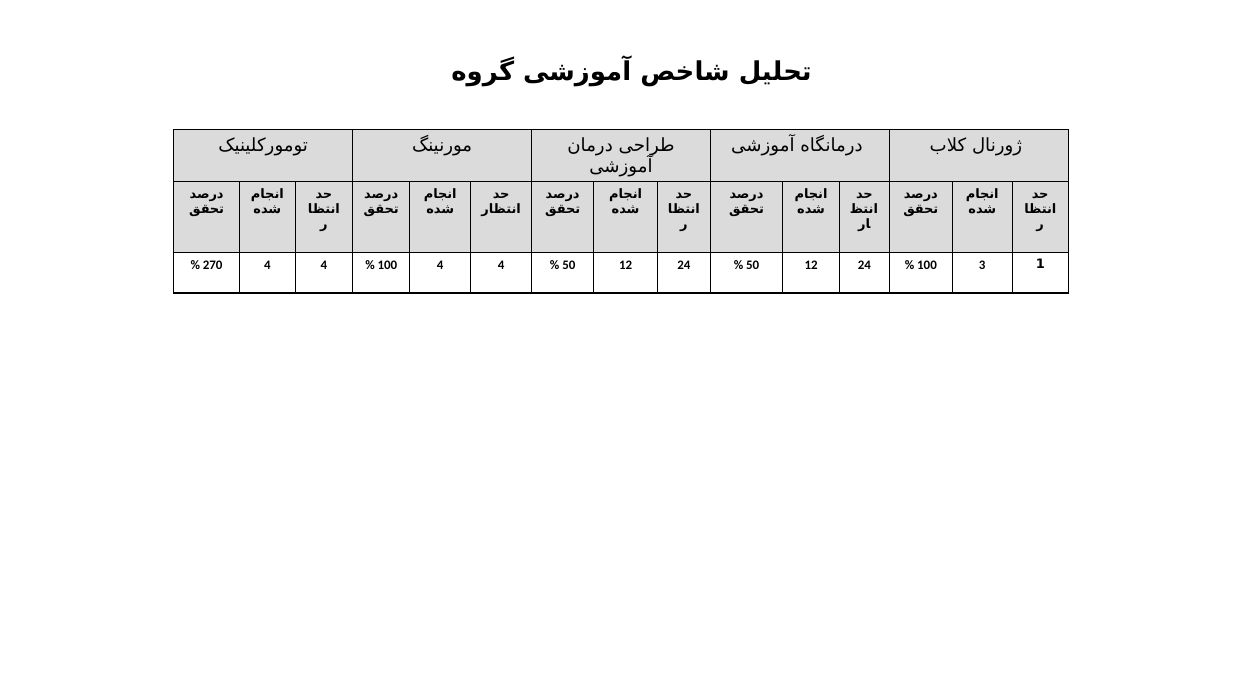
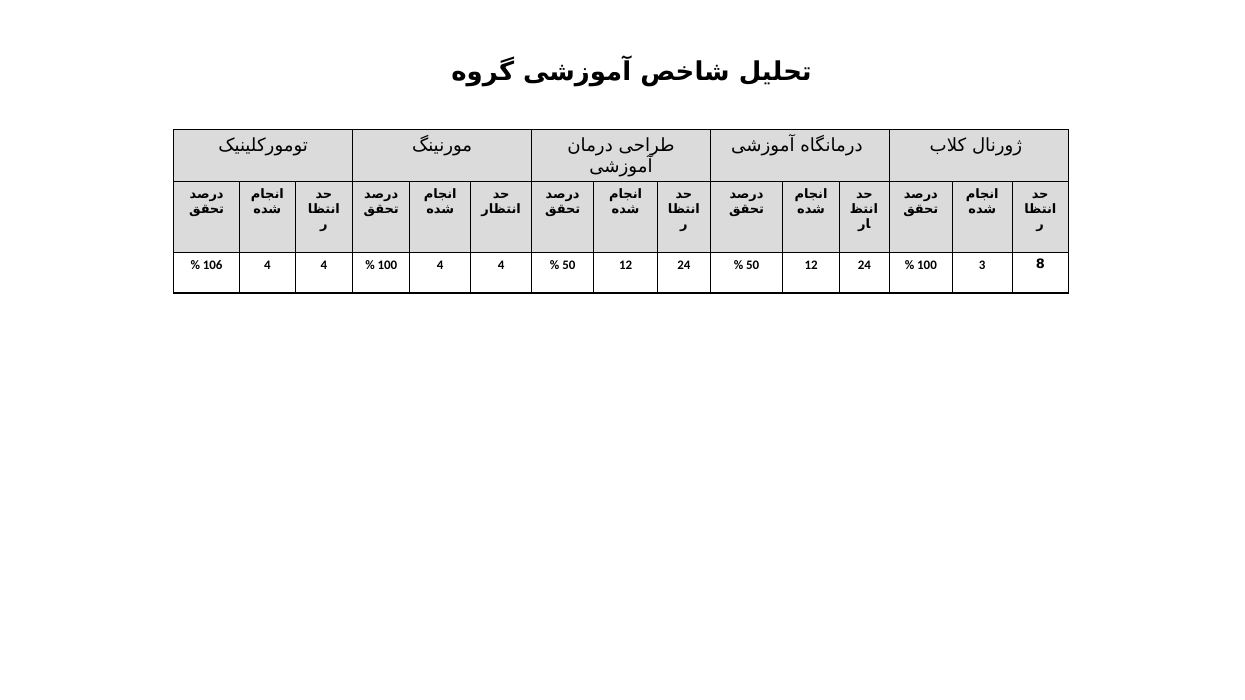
270: 270 -> 106
1: 1 -> 8
